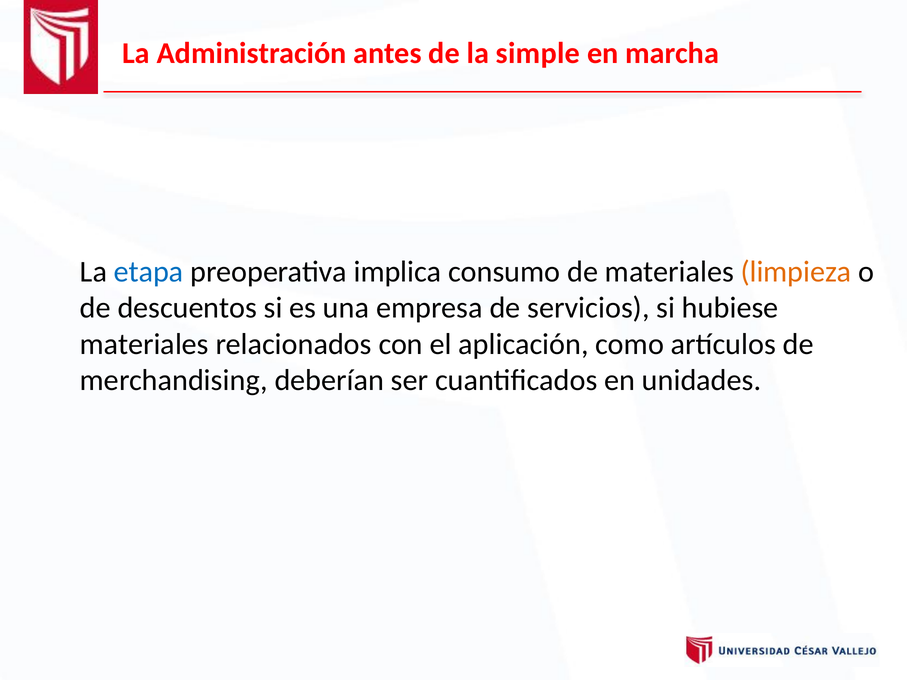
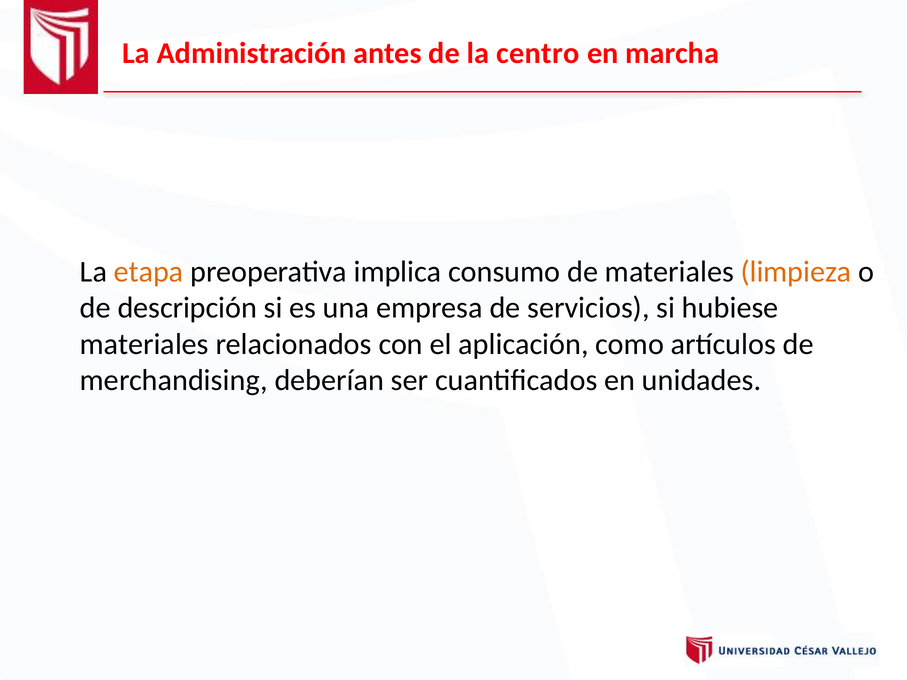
simple: simple -> centro
etapa colour: blue -> orange
descuentos: descuentos -> descripción
